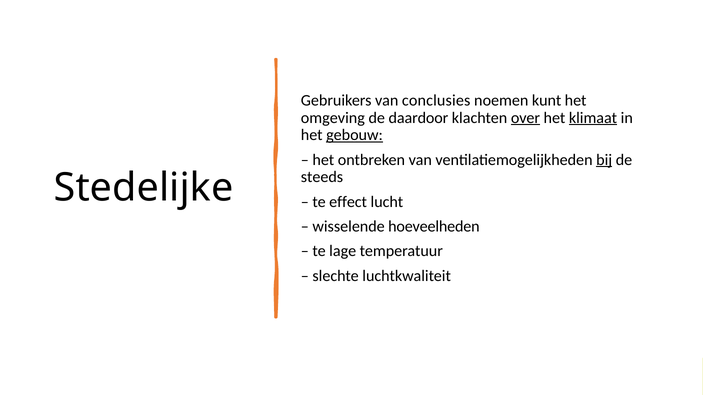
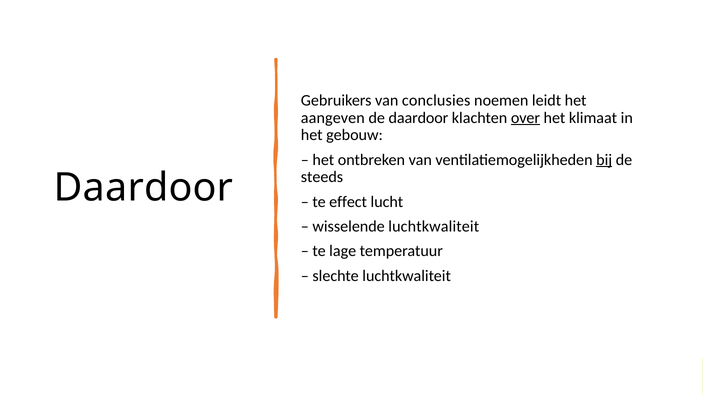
kunt: kunt -> leidt
omgeving: omgeving -> aangeven
klimaat underline: present -> none
gebouw underline: present -> none
Stedelijke at (144, 188): Stedelijke -> Daardoor
wisselende hoeveelheden: hoeveelheden -> luchtkwaliteit
